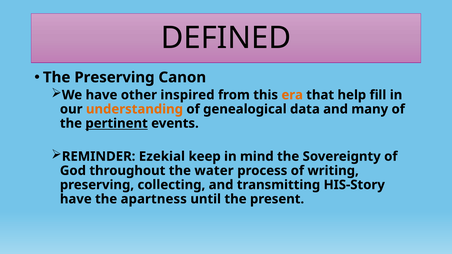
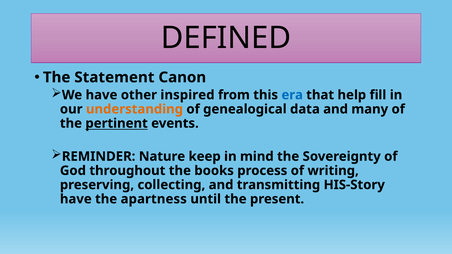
The Preserving: Preserving -> Statement
era colour: orange -> blue
Ezekial: Ezekial -> Nature
water: water -> books
